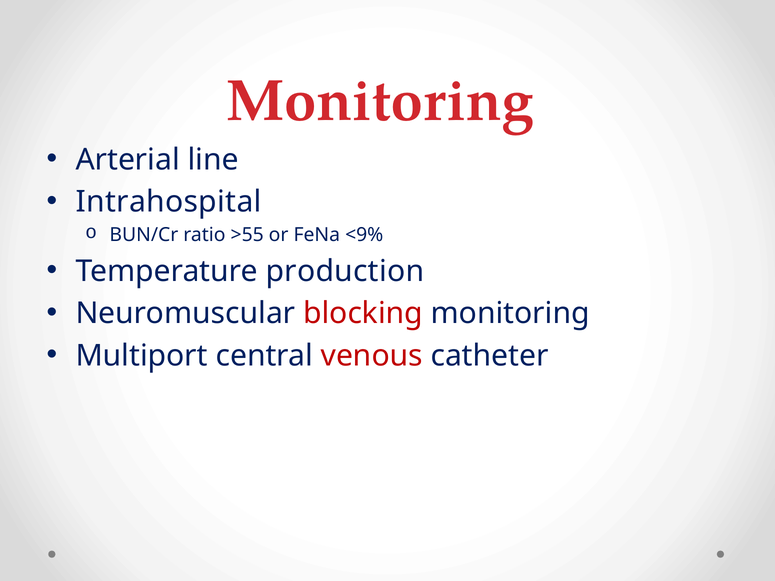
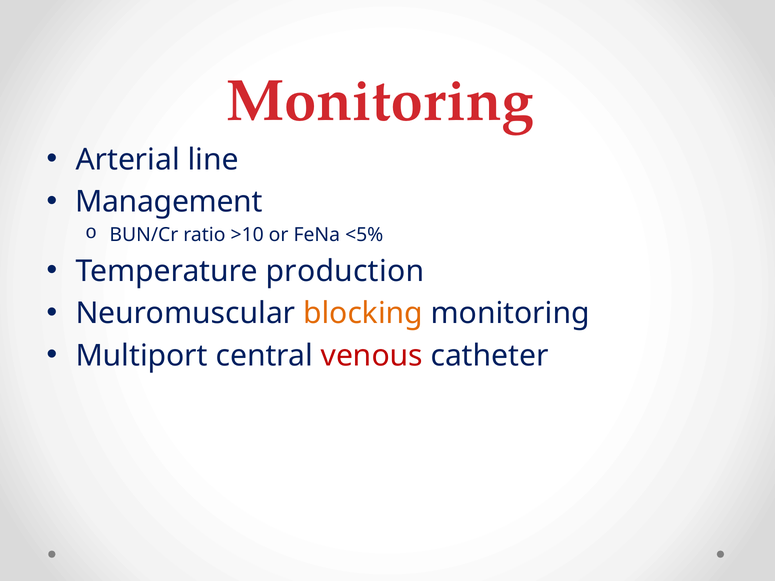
Intrahospital: Intrahospital -> Management
>55: >55 -> >10
<9%: <9% -> <5%
blocking colour: red -> orange
